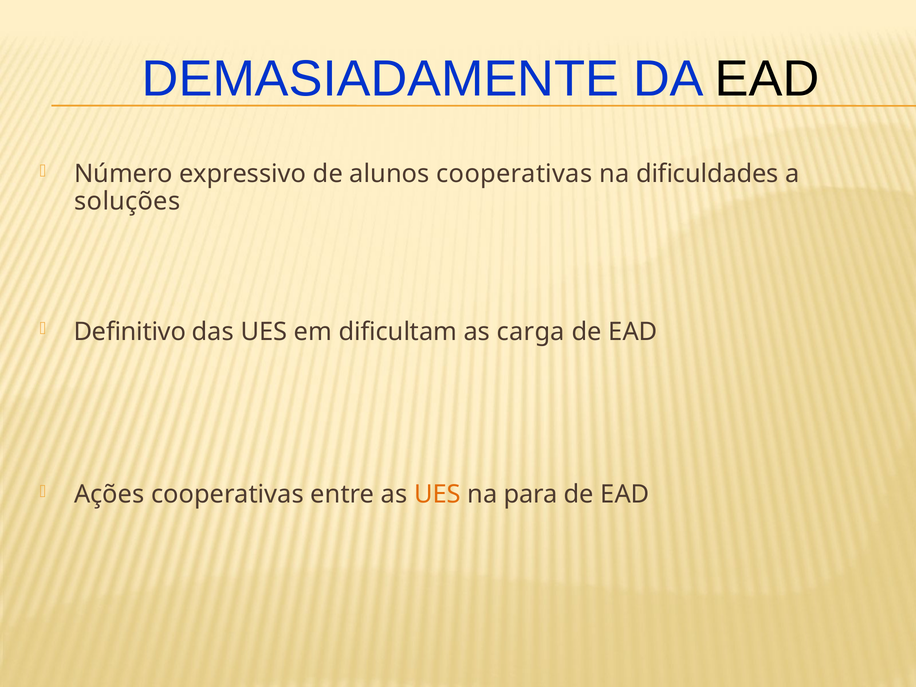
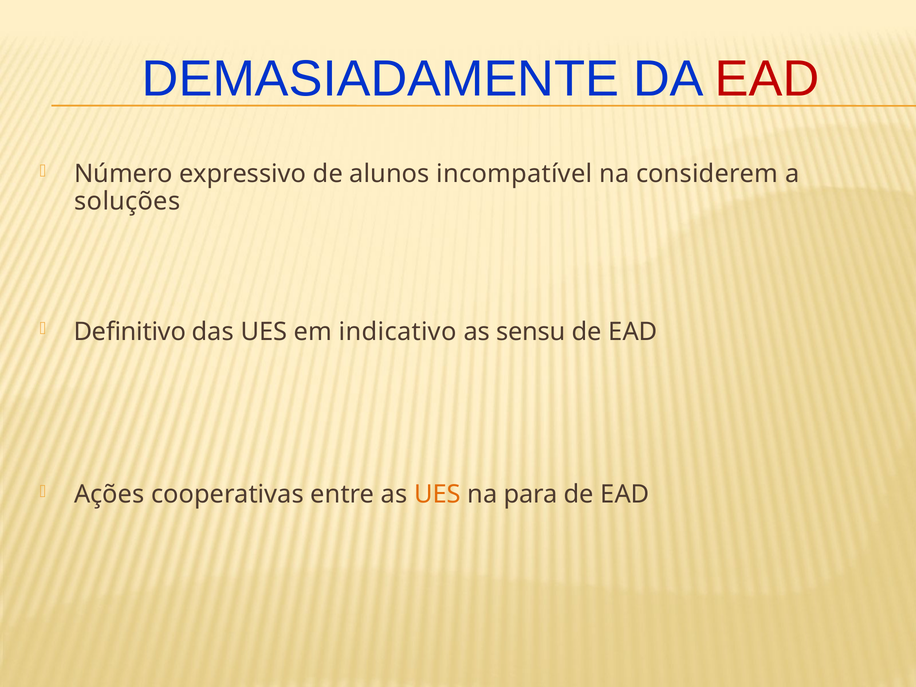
EAD at (767, 79) colour: black -> red
alunos cooperativas: cooperativas -> incompatível
dificuldades: dificuldades -> considerem
dificultam: dificultam -> indicativo
carga: carga -> sensu
